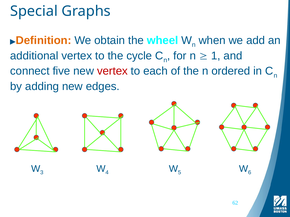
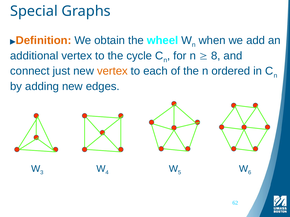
1: 1 -> 8
five: five -> just
vertex at (112, 71) colour: red -> orange
